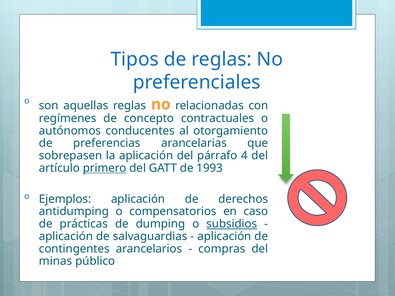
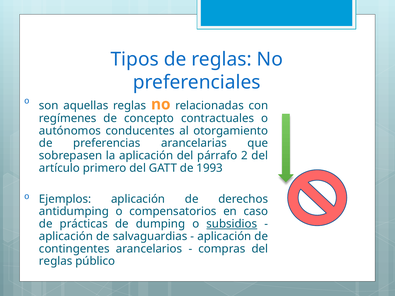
4: 4 -> 2
primero underline: present -> none
minas at (56, 261): minas -> reglas
